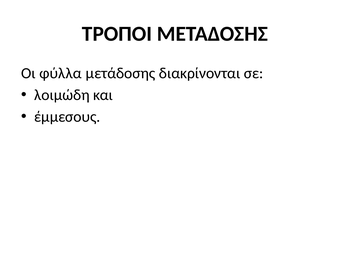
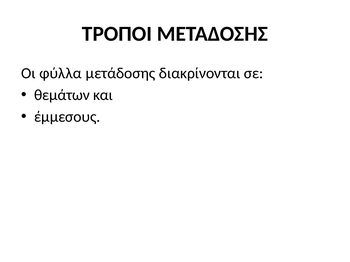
λοιμώδη: λοιμώδη -> θεμάτων
